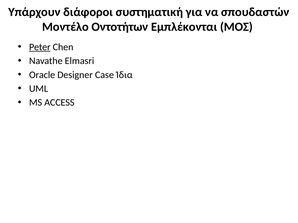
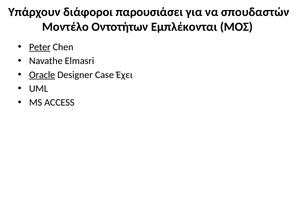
συστηματική: συστηματική -> παρουσιάσει
Oracle underline: none -> present
Ίδια: Ίδια -> Έχει
